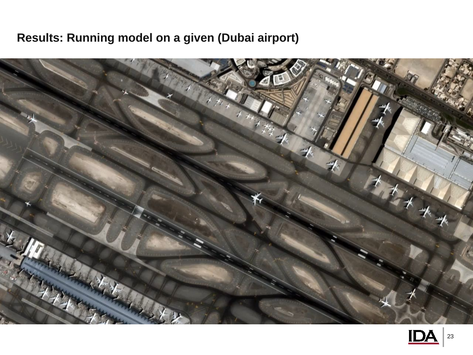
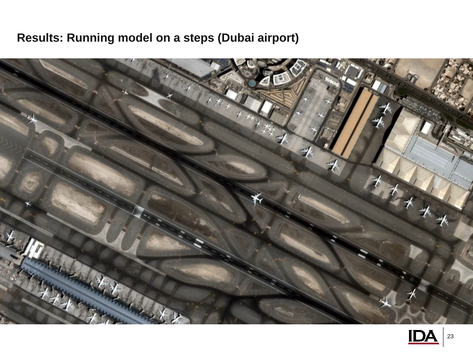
given: given -> steps
